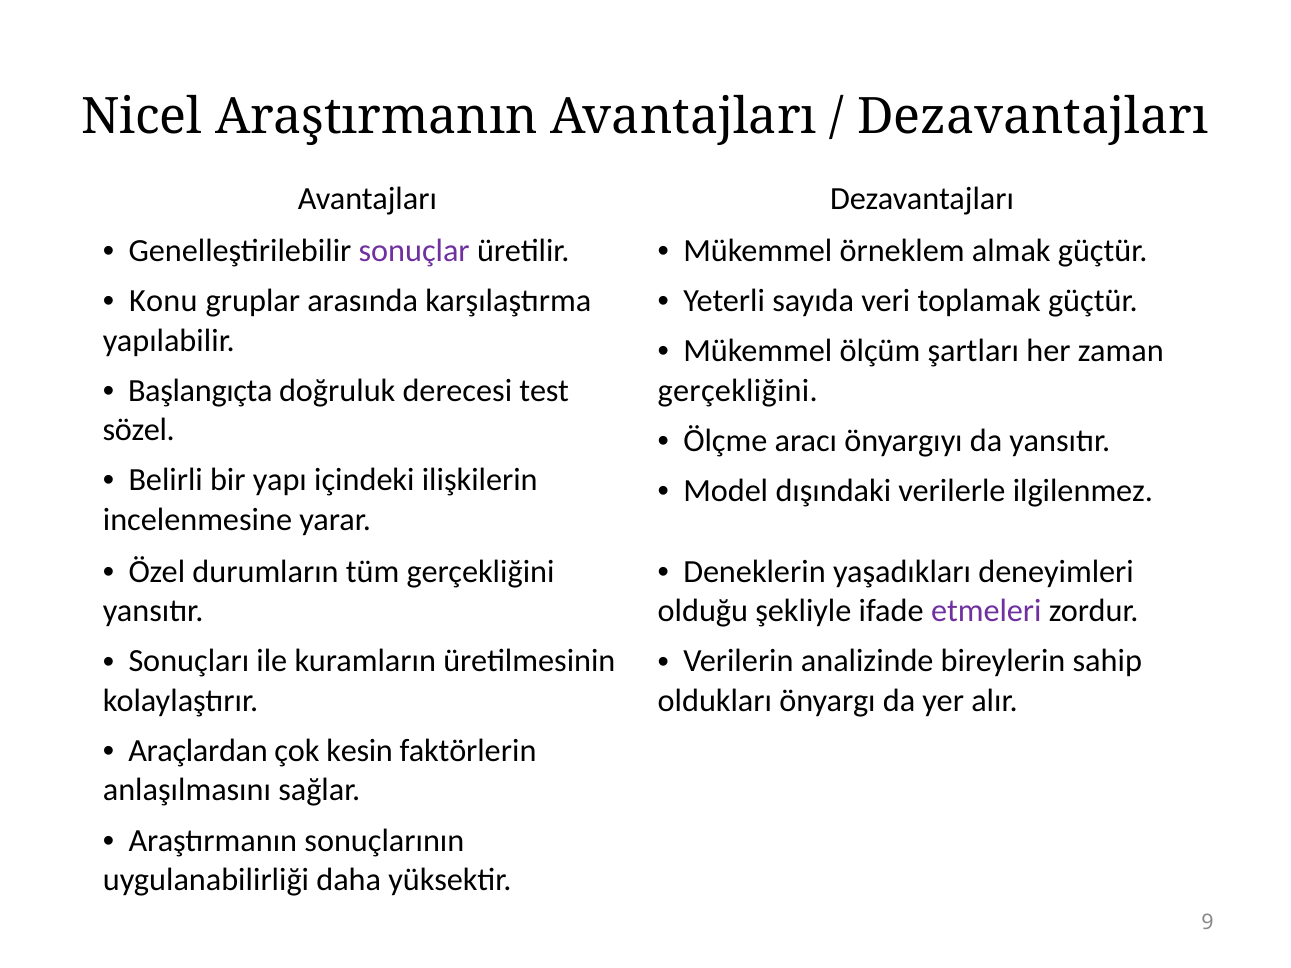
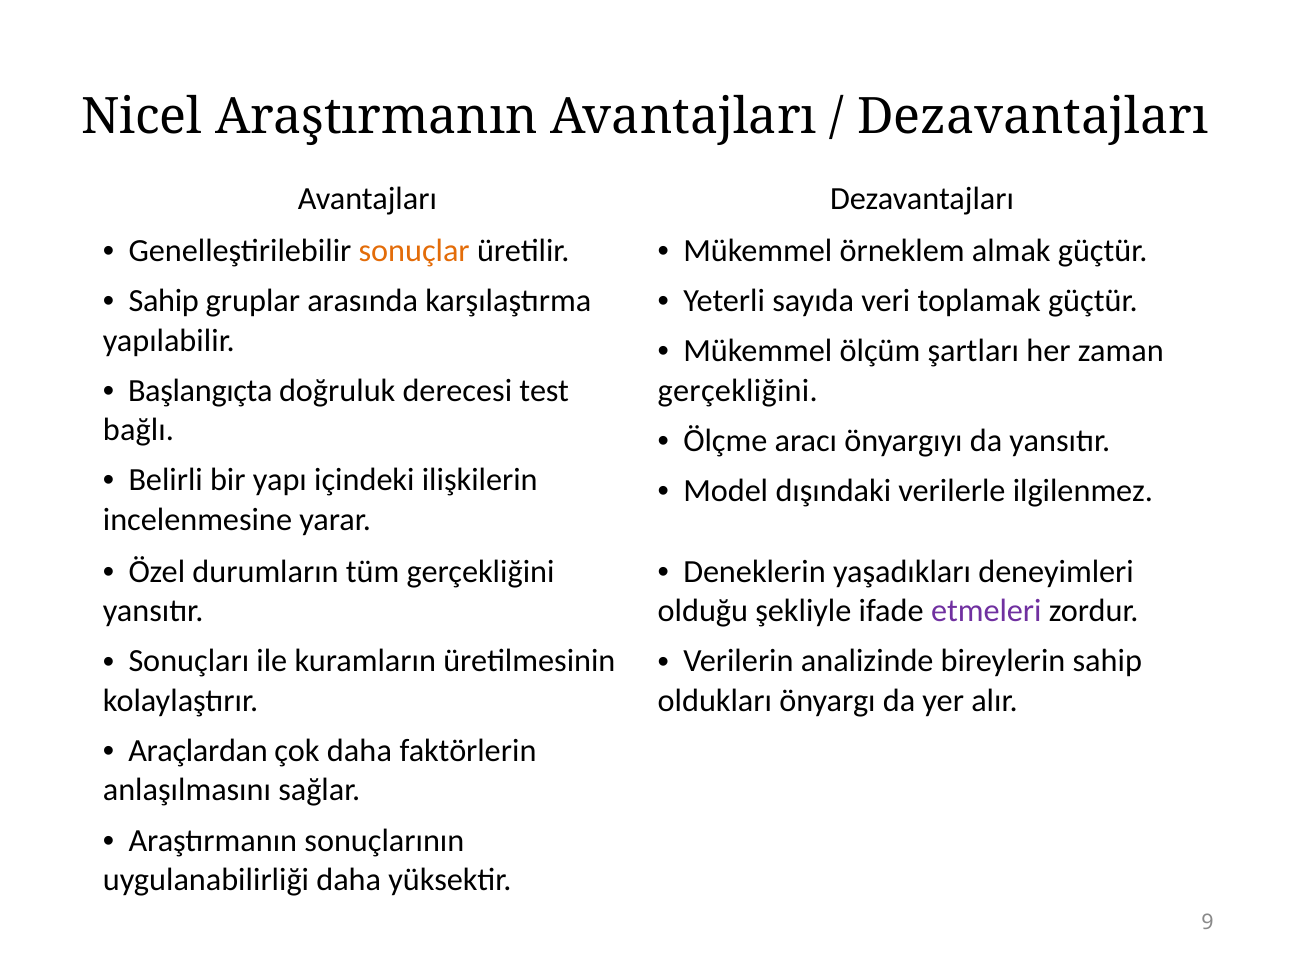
sonuçlar colour: purple -> orange
Konu at (163, 301): Konu -> Sahip
sözel: sözel -> bağlı
çok kesin: kesin -> daha
